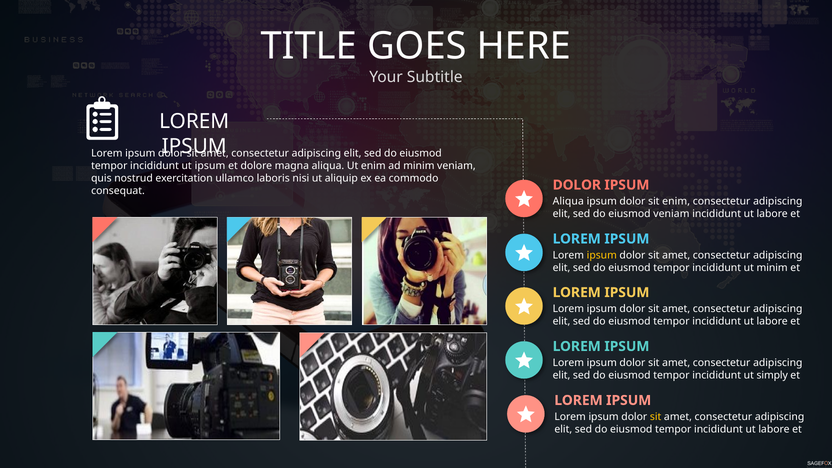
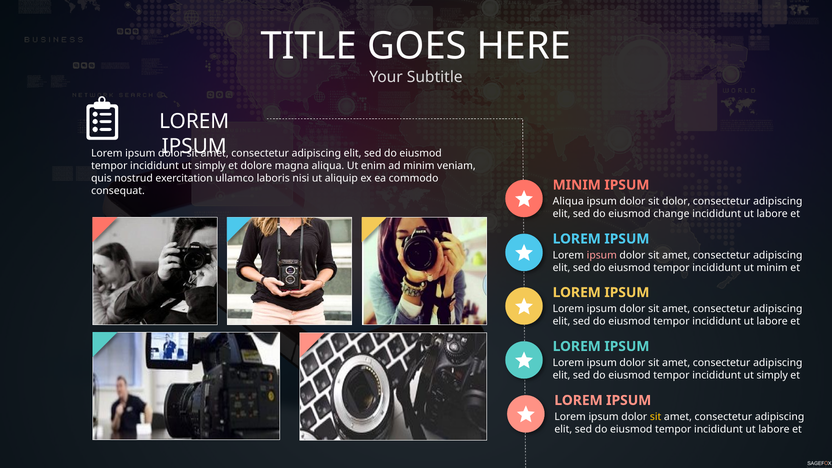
ipsum at (210, 166): ipsum -> simply
DOLOR at (577, 185): DOLOR -> MINIM
sit enim: enim -> dolor
eiusmod veniam: veniam -> change
ipsum at (602, 255) colour: yellow -> pink
